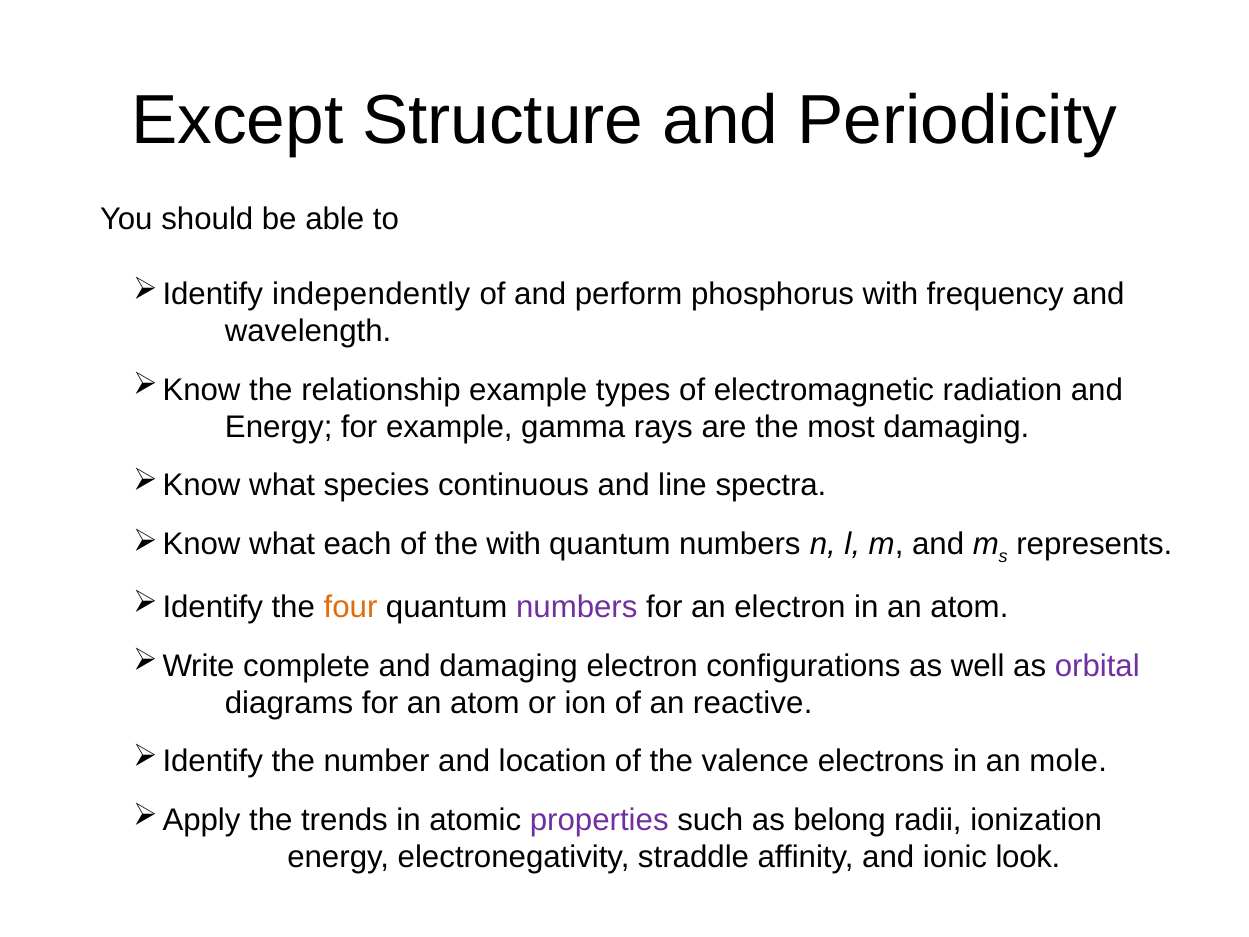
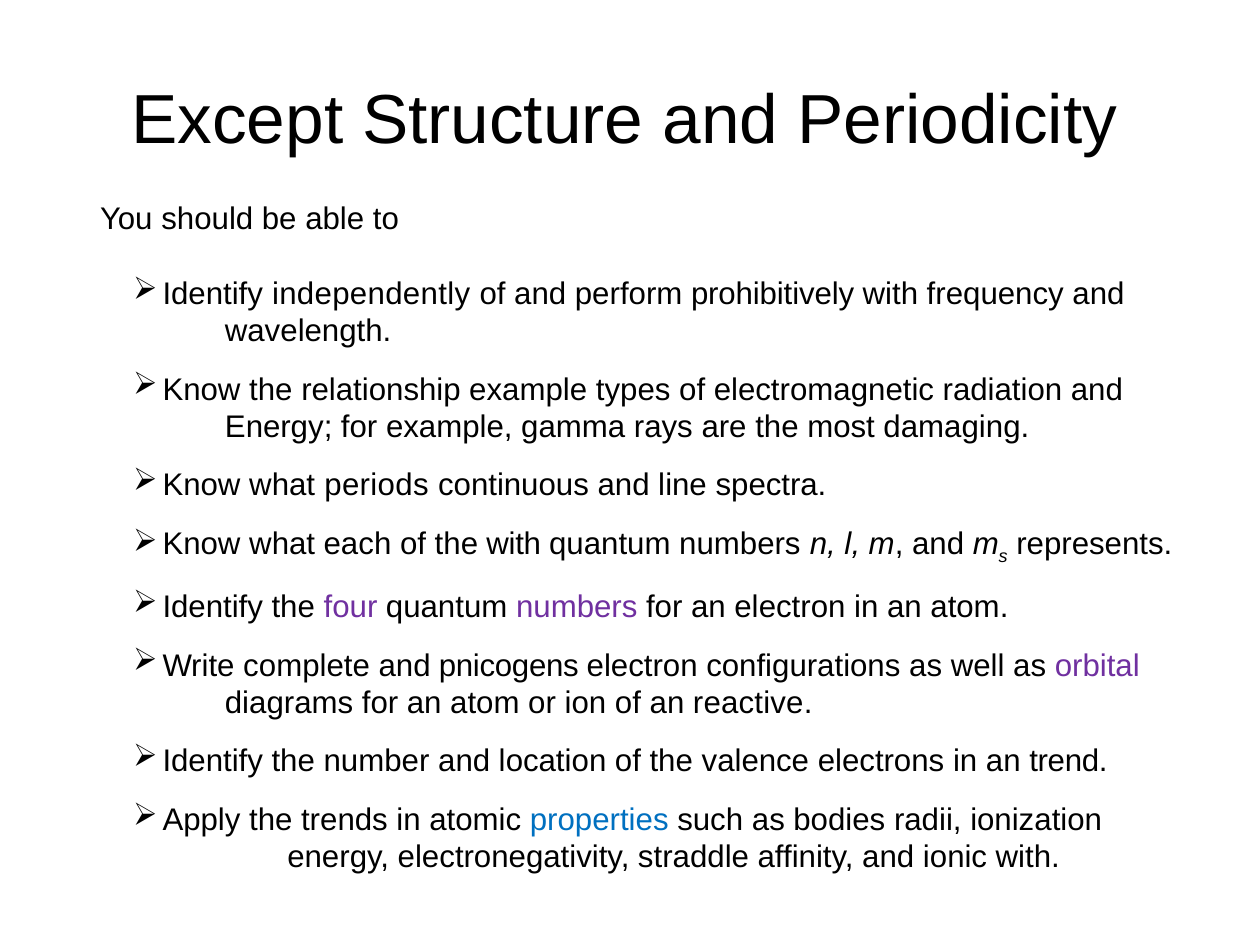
phosphorus: phosphorus -> prohibitively
species: species -> periods
four colour: orange -> purple
and damaging: damaging -> pnicogens
mole: mole -> trend
properties colour: purple -> blue
belong: belong -> bodies
ionic look: look -> with
